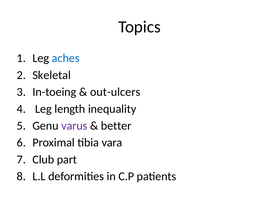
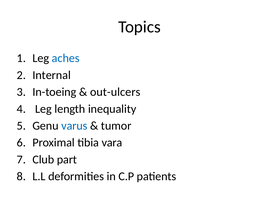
Skeletal: Skeletal -> Internal
varus colour: purple -> blue
better: better -> tumor
